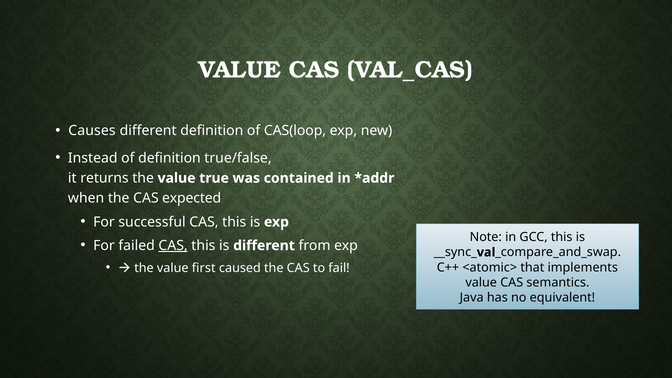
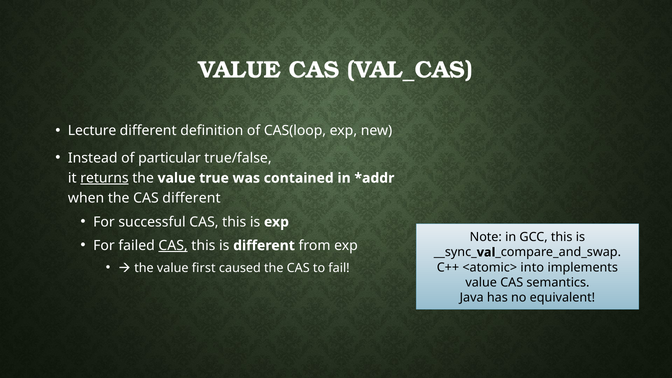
Causes: Causes -> Lecture
of definition: definition -> particular
returns underline: none -> present
CAS expected: expected -> different
that: that -> into
